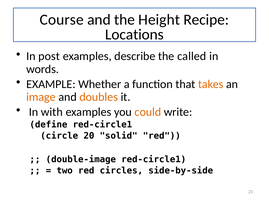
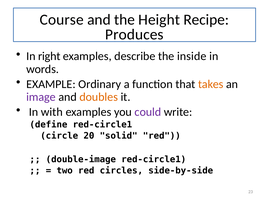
Locations: Locations -> Produces
post: post -> right
called: called -> inside
Whether: Whether -> Ordinary
image colour: orange -> purple
could colour: orange -> purple
